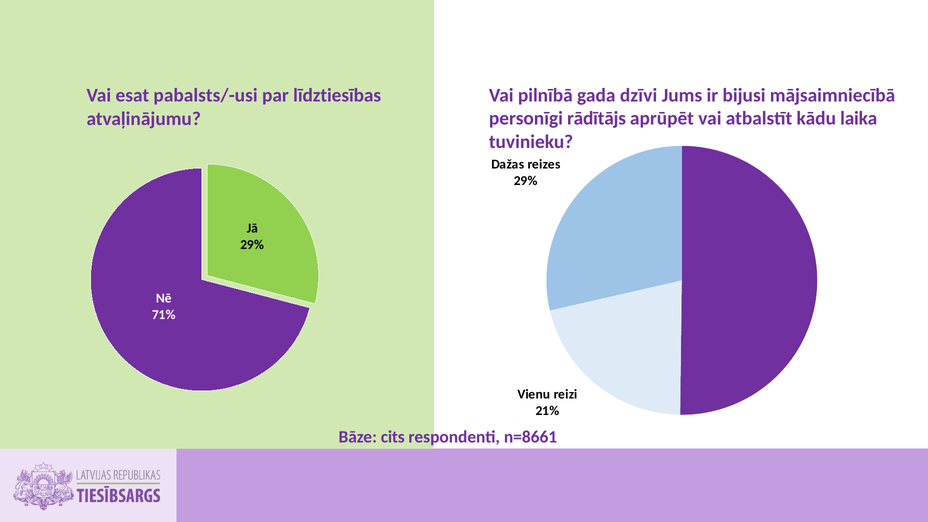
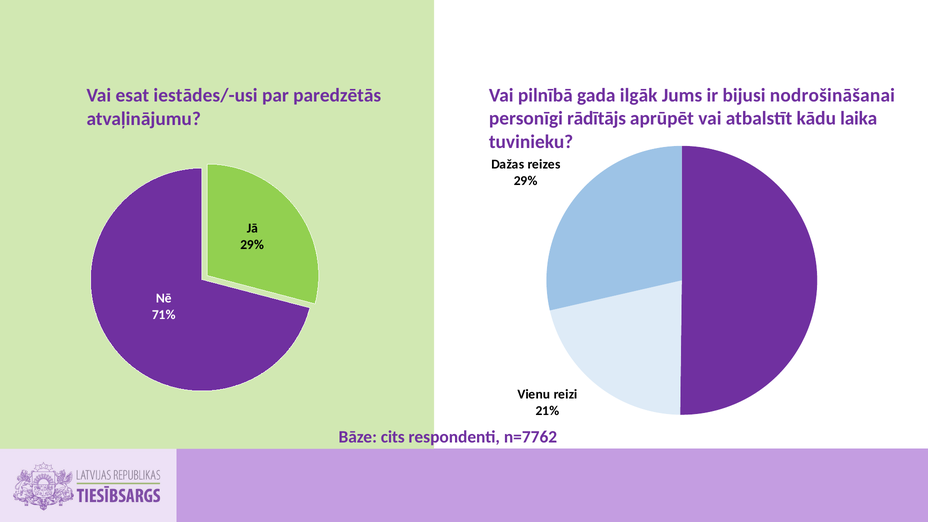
dzīvi: dzīvi -> ilgāk
mājsaimniecībā: mājsaimniecībā -> nodrošināšanai
pabalsts/-usi: pabalsts/-usi -> iestādes/-usi
līdztiesības: līdztiesības -> paredzētās
n=8661: n=8661 -> n=7762
